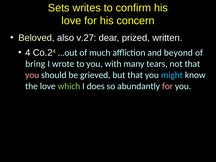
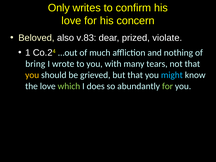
Sets: Sets -> Only
v.27: v.27 -> v.83
written: written -> violate
4: 4 -> 1
beyond: beyond -> nothing
you at (32, 75) colour: pink -> yellow
for at (167, 86) colour: pink -> light green
